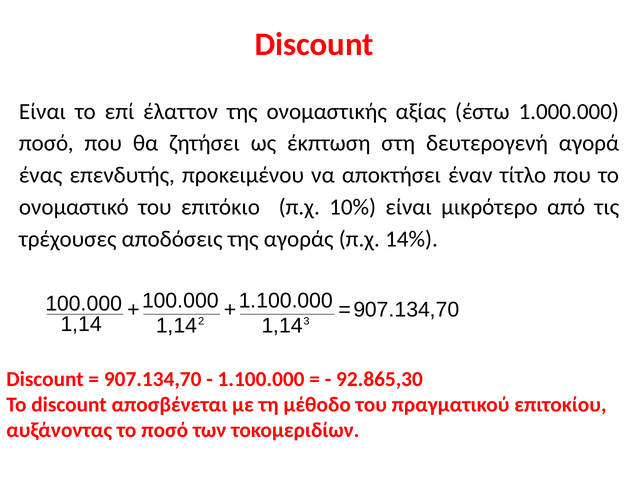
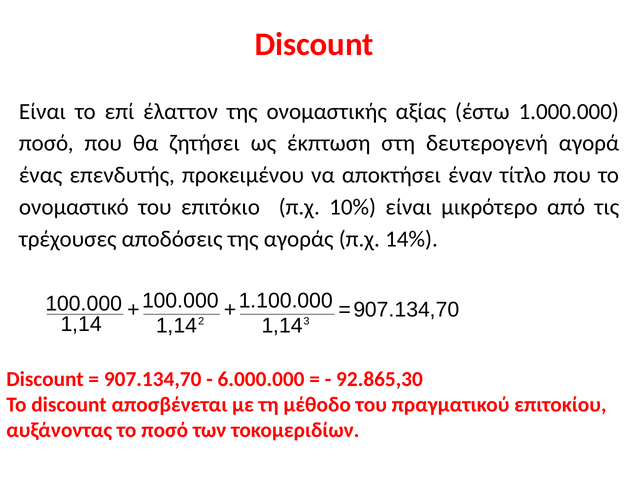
1.100.000 at (261, 379): 1.100.000 -> 6.000.000
